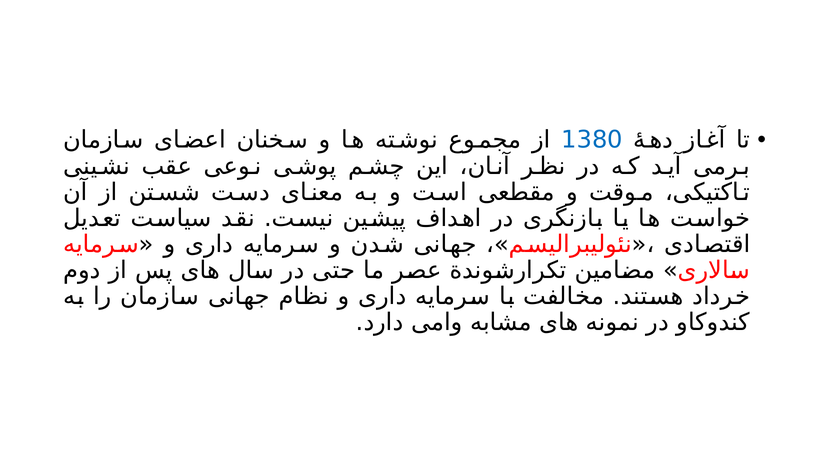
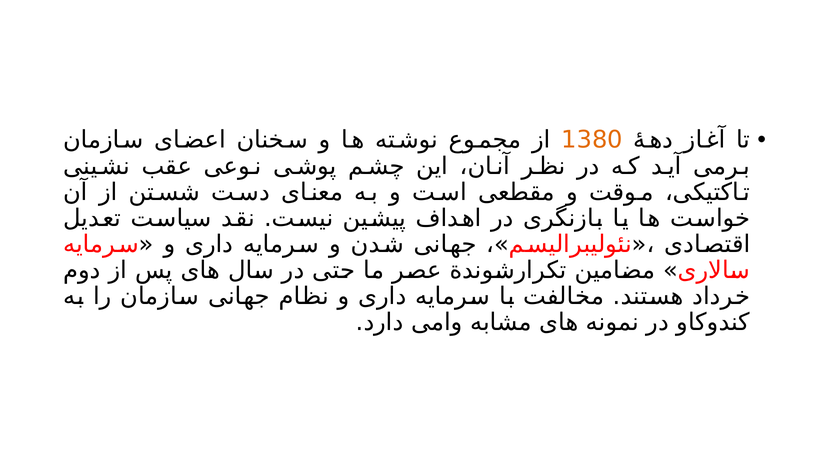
1380 colour: blue -> orange
